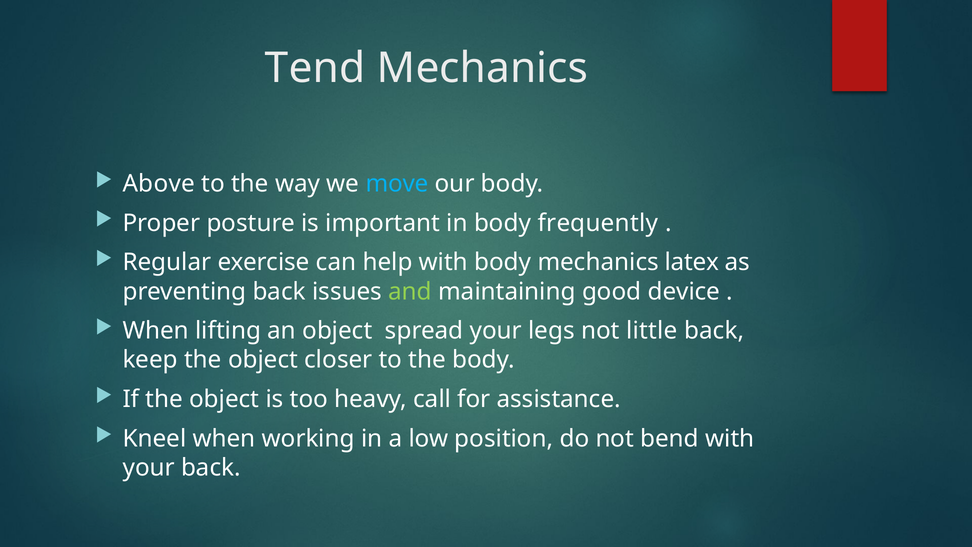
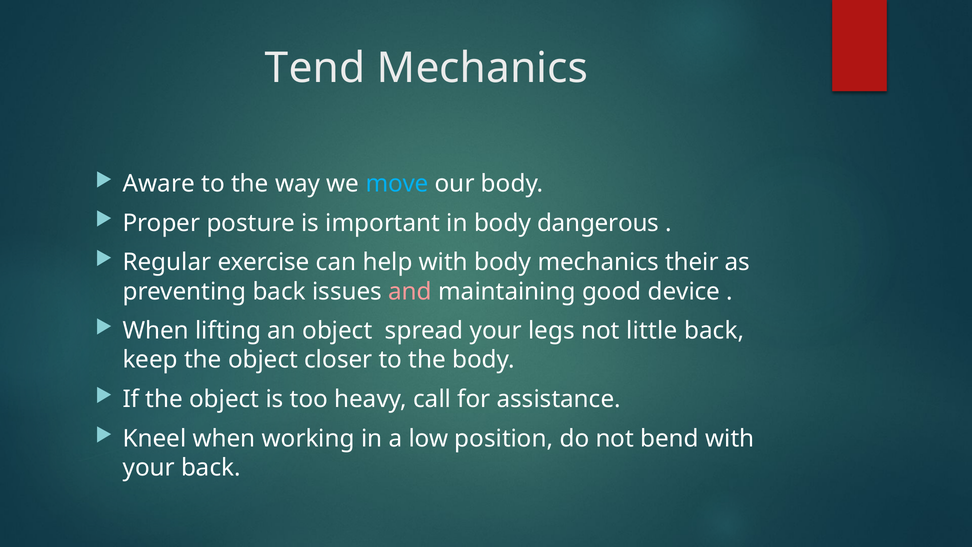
Above: Above -> Aware
frequently: frequently -> dangerous
latex: latex -> their
and colour: light green -> pink
